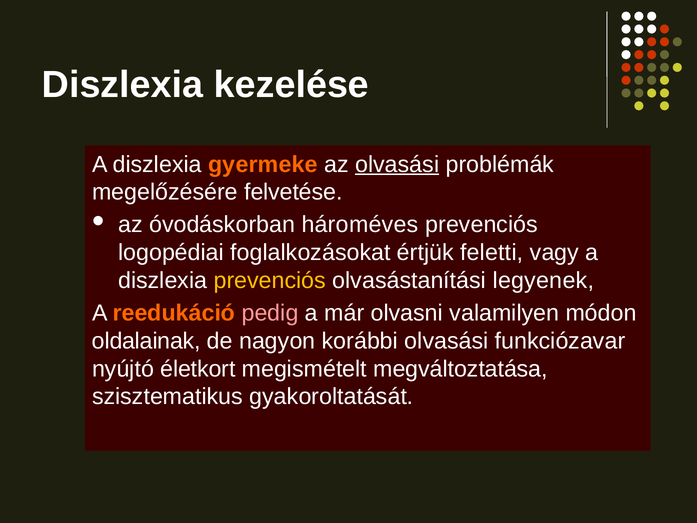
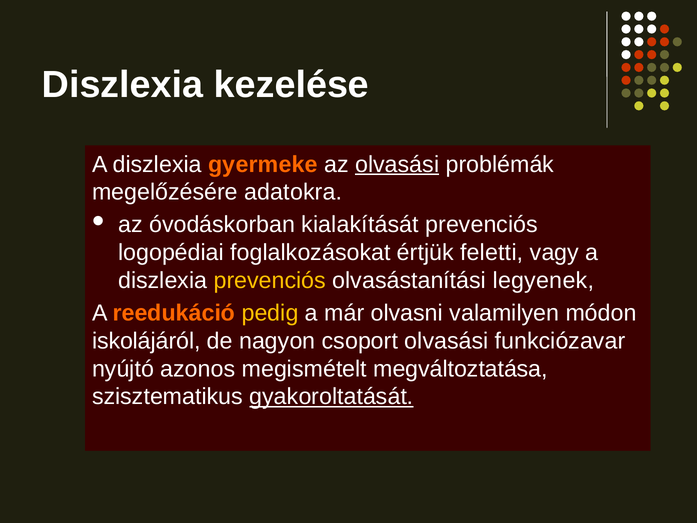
felvetése: felvetése -> adatokra
hároméves: hároméves -> kialakítását
pedig colour: pink -> yellow
oldalainak: oldalainak -> iskolájáról
korábbi: korábbi -> csoport
életkort: életkort -> azonos
gyakoroltatását underline: none -> present
